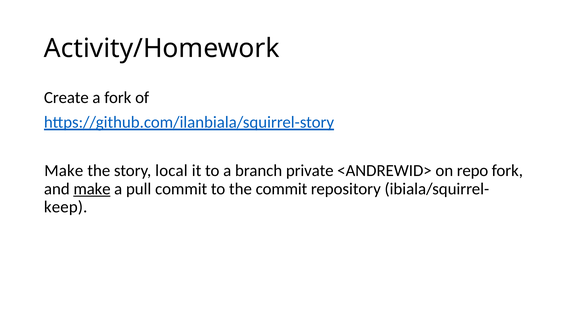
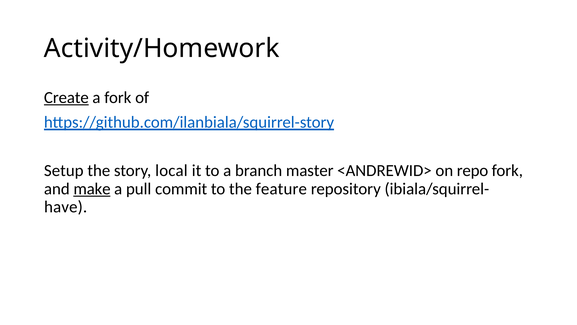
Create underline: none -> present
Make at (64, 170): Make -> Setup
private: private -> master
the commit: commit -> feature
keep: keep -> have
